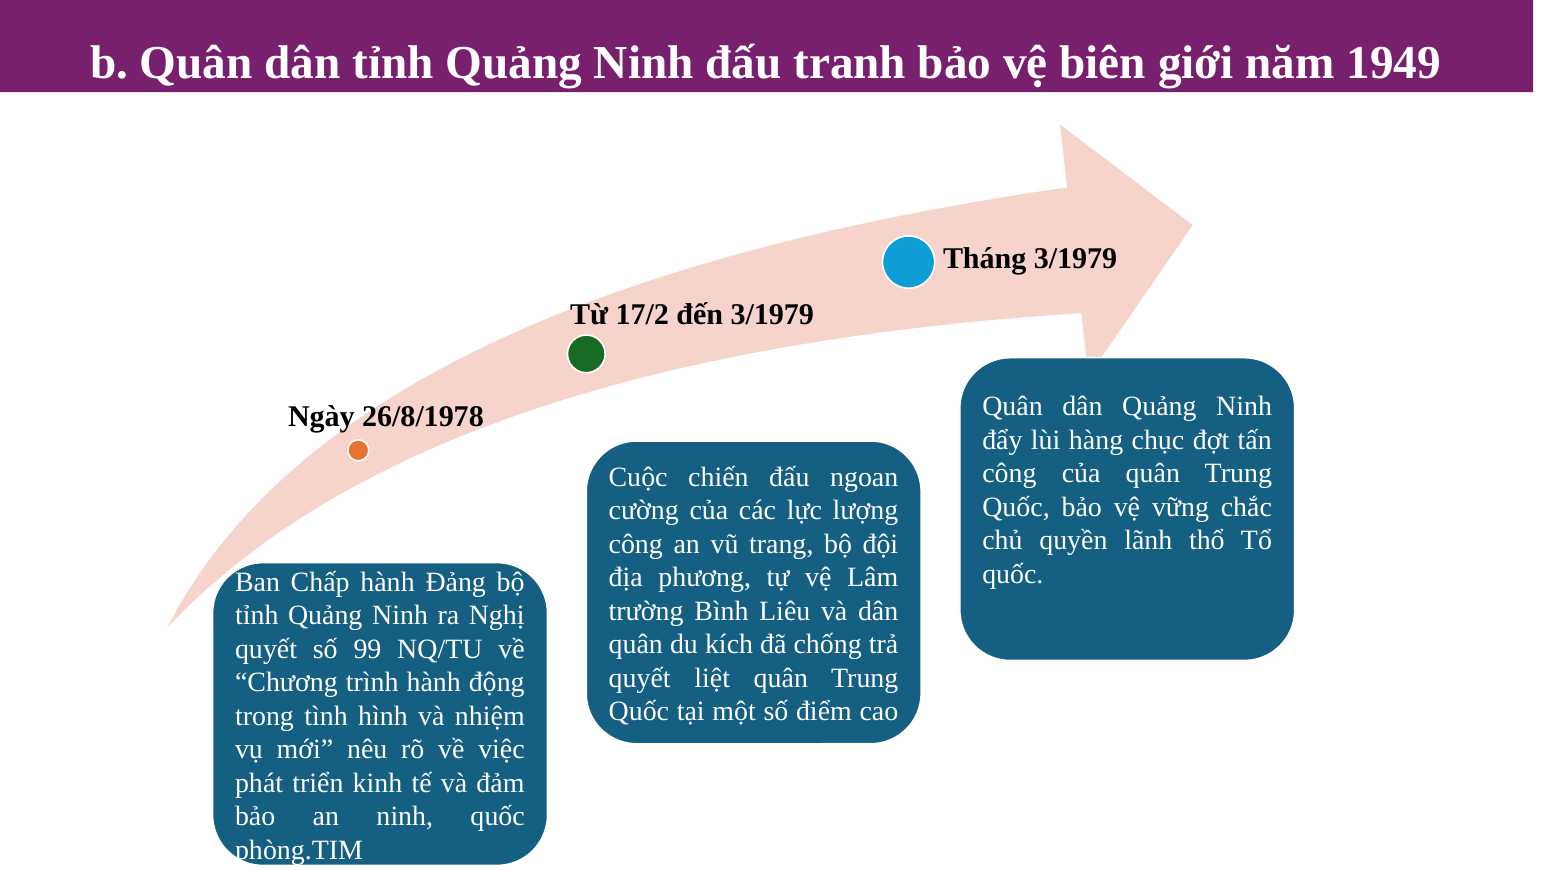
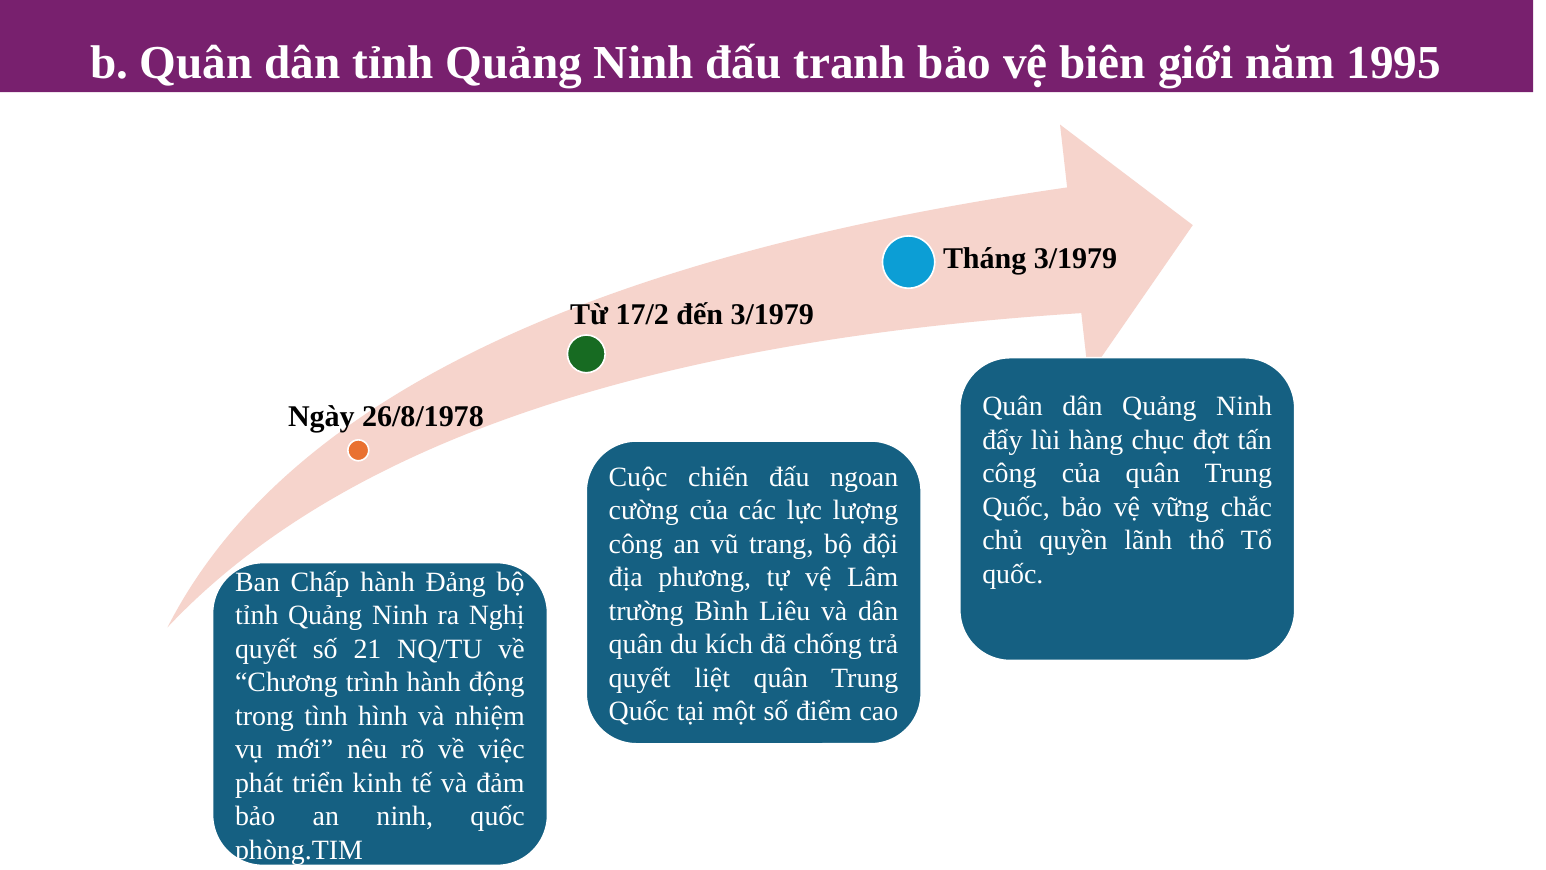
1949: 1949 -> 1995
99: 99 -> 21
